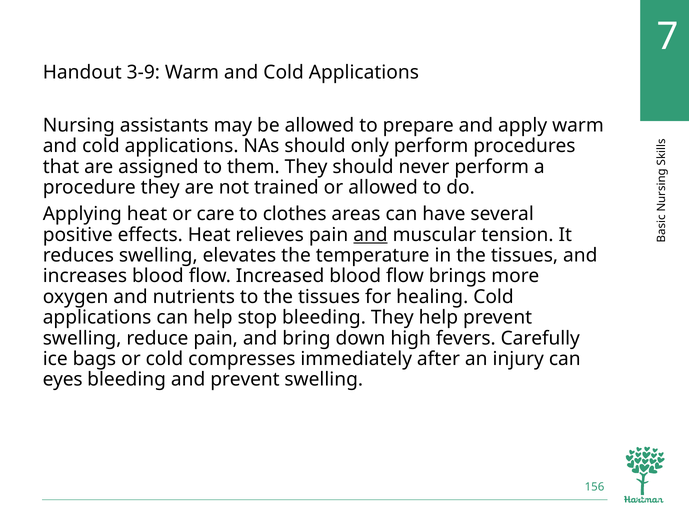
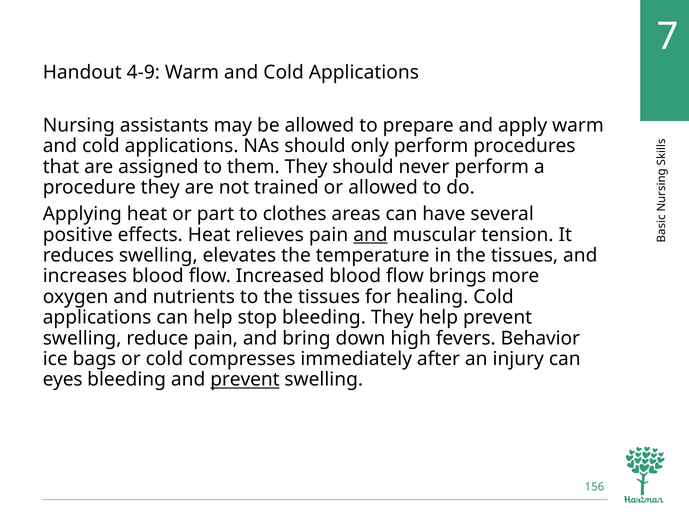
3-9: 3-9 -> 4-9
care: care -> part
Carefully: Carefully -> Behavior
prevent at (245, 379) underline: none -> present
